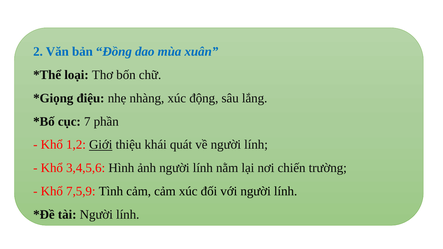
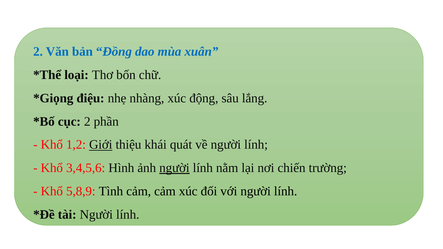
cục 7: 7 -> 2
người at (174, 168) underline: none -> present
7,5,9: 7,5,9 -> 5,8,9
